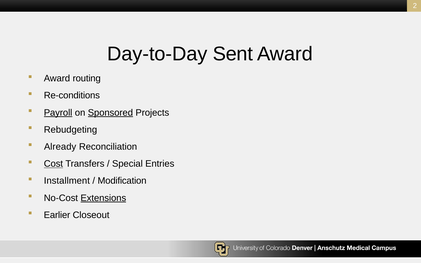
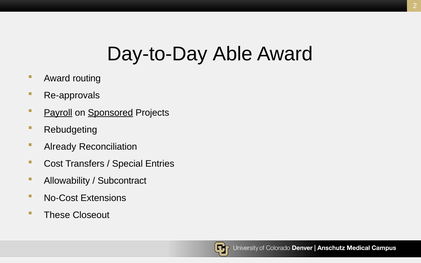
Sent: Sent -> Able
Re-conditions: Re-conditions -> Re-approvals
Cost underline: present -> none
Installment: Installment -> Allowability
Modification: Modification -> Subcontract
Extensions underline: present -> none
Earlier: Earlier -> These
